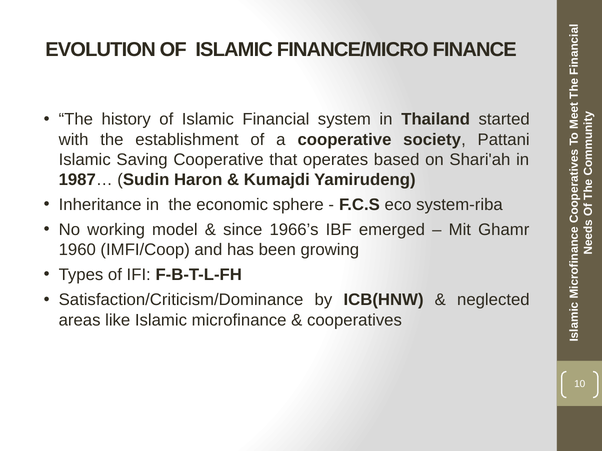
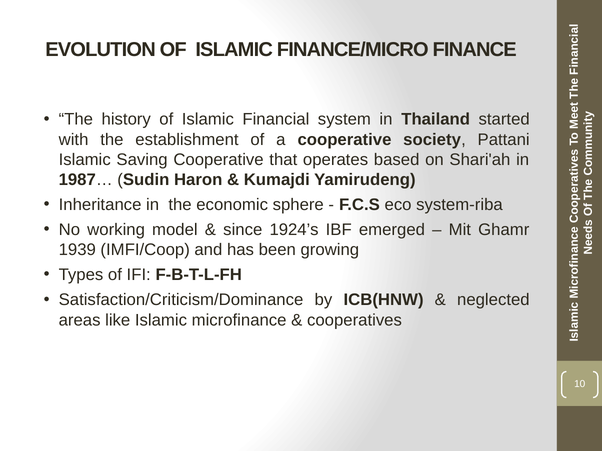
1966’s: 1966’s -> 1924’s
1960: 1960 -> 1939
